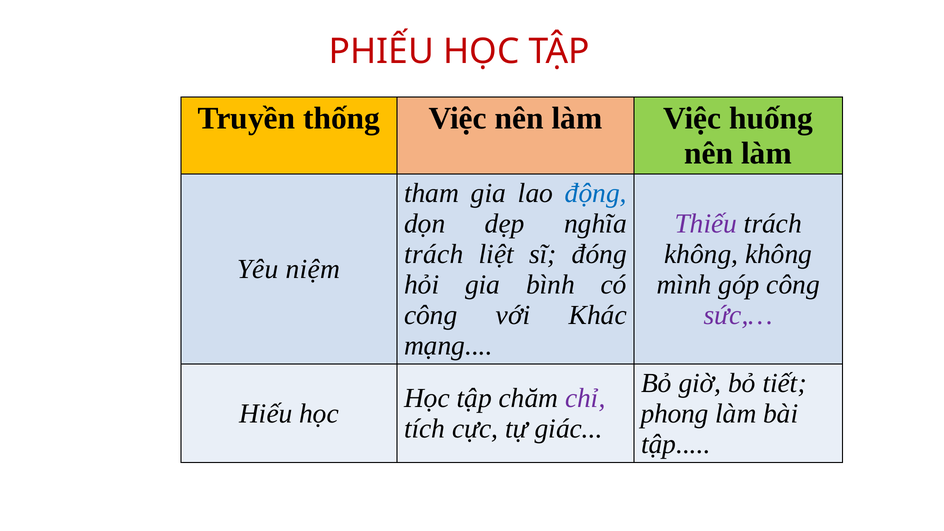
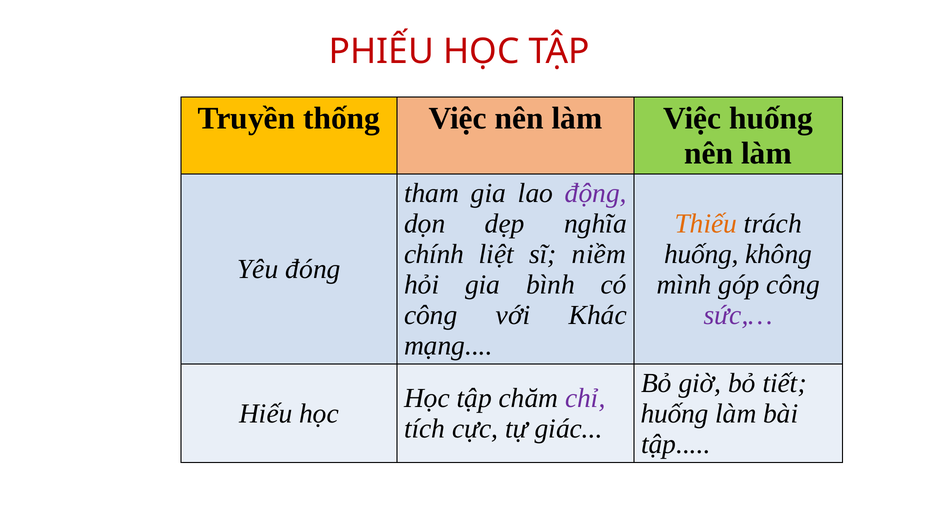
động colour: blue -> purple
Thiếu colour: purple -> orange
trách at (434, 254): trách -> chính
đóng: đóng -> niềm
không at (701, 254): không -> huống
niệm: niệm -> đóng
phong at (675, 413): phong -> huống
